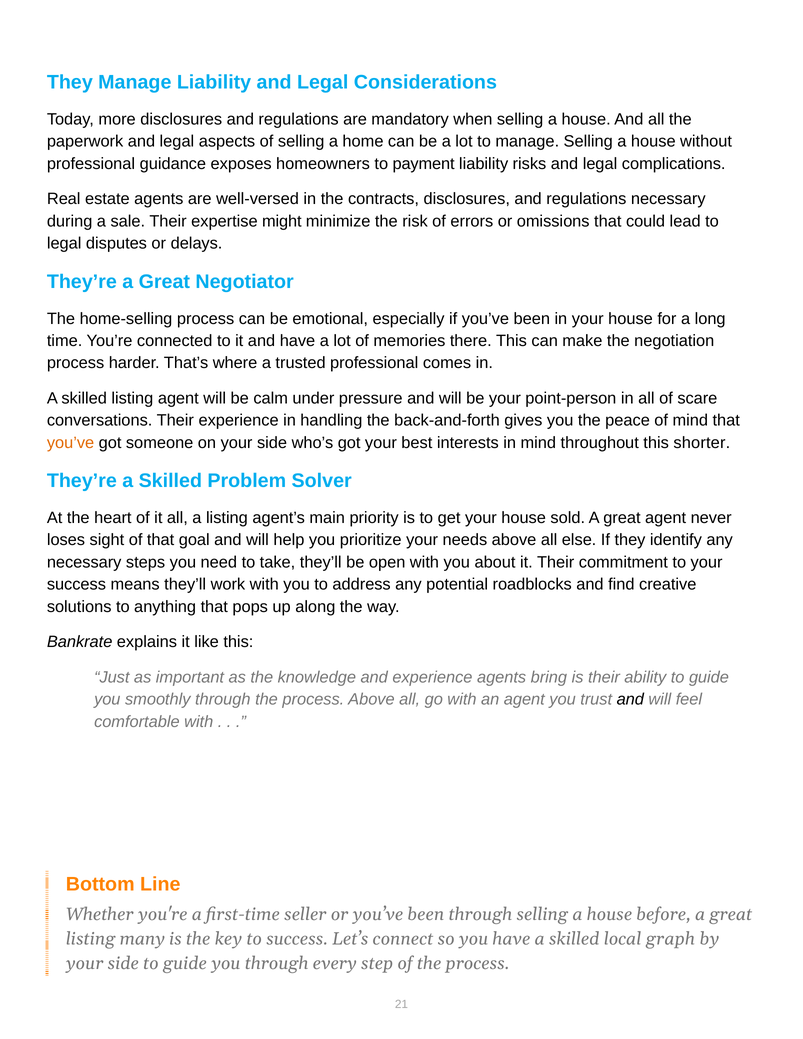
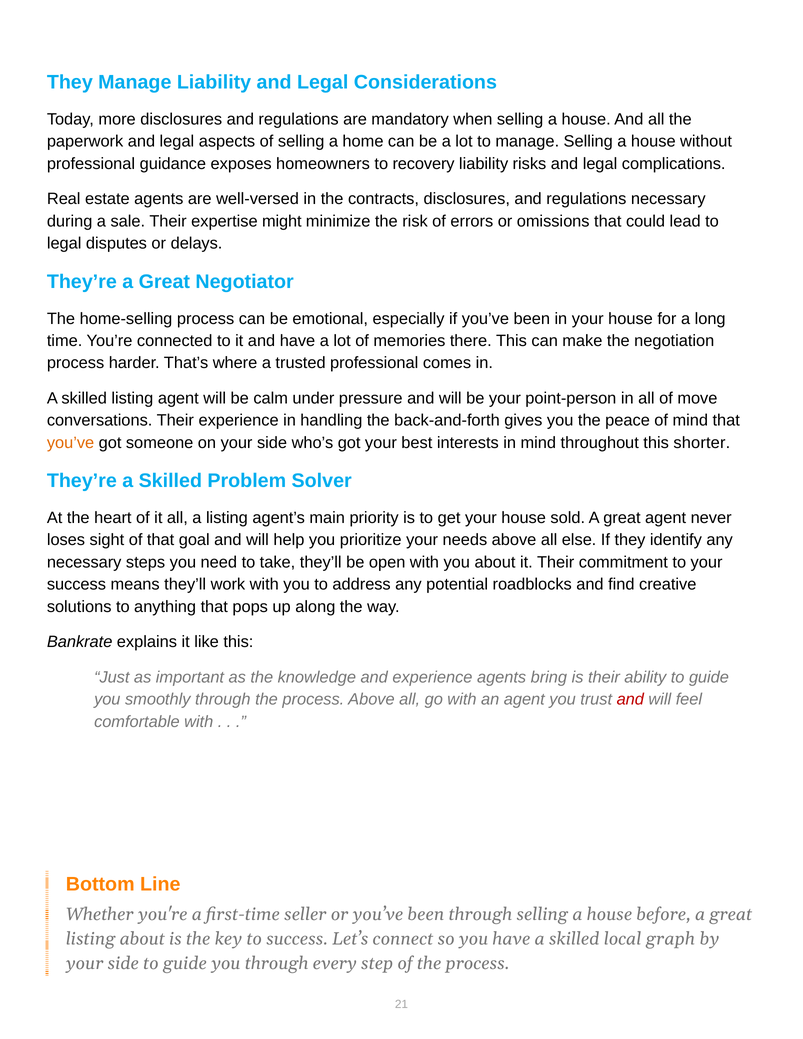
payment: payment -> recovery
scare: scare -> move
and at (630, 700) colour: black -> red
listing many: many -> about
